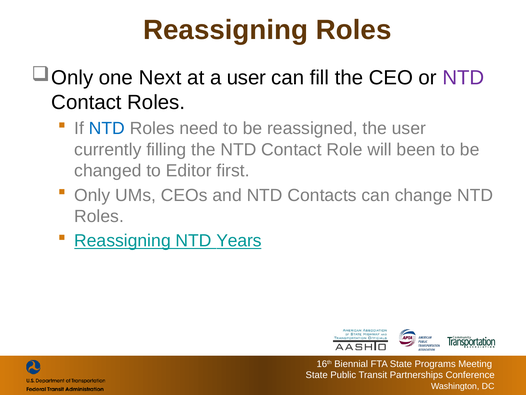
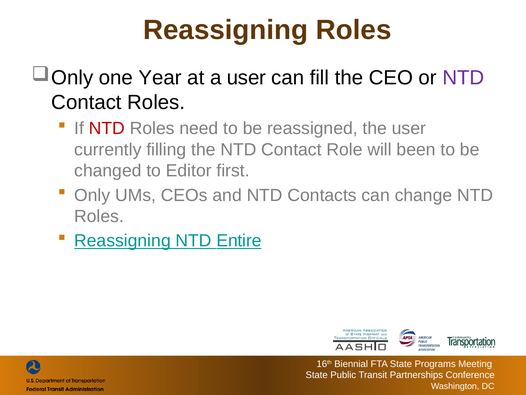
Next: Next -> Year
NTD at (107, 128) colour: blue -> red
Years: Years -> Entire
